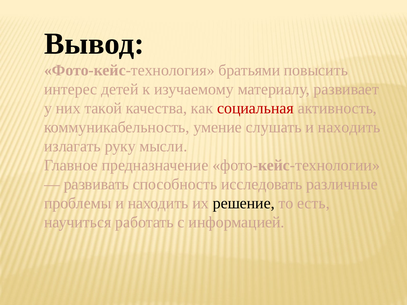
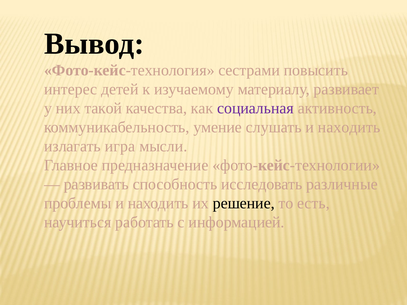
братьями: братьями -> сестрами
социальная colour: red -> purple
руку: руку -> игра
